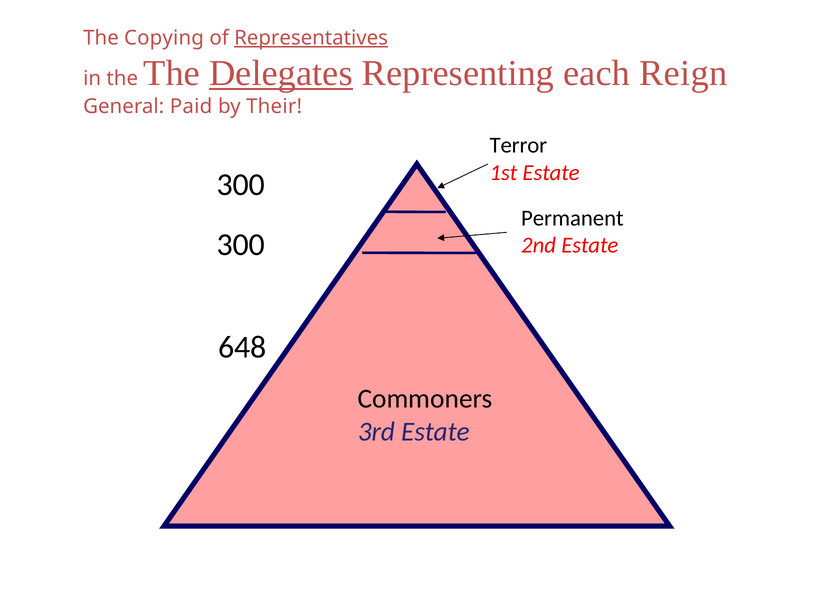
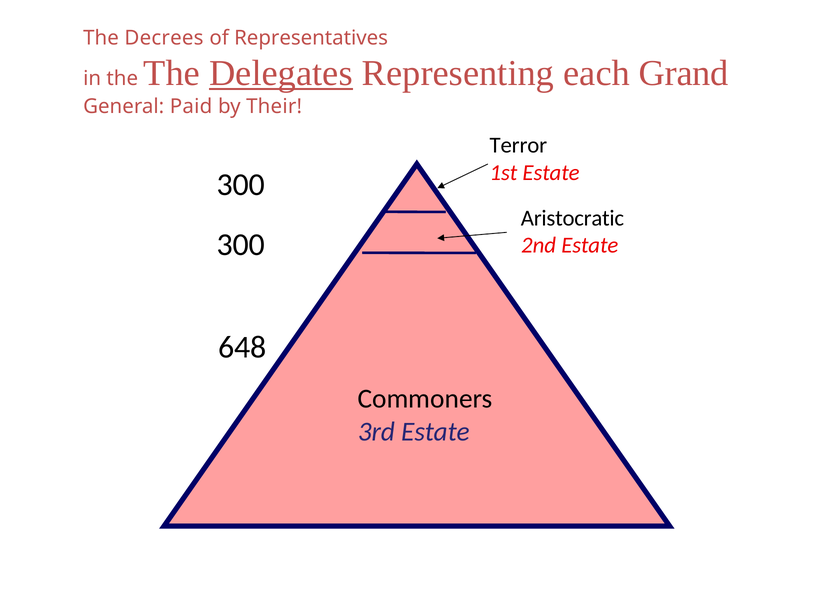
Copying: Copying -> Decrees
Representatives underline: present -> none
Reign: Reign -> Grand
Permanent: Permanent -> Aristocratic
